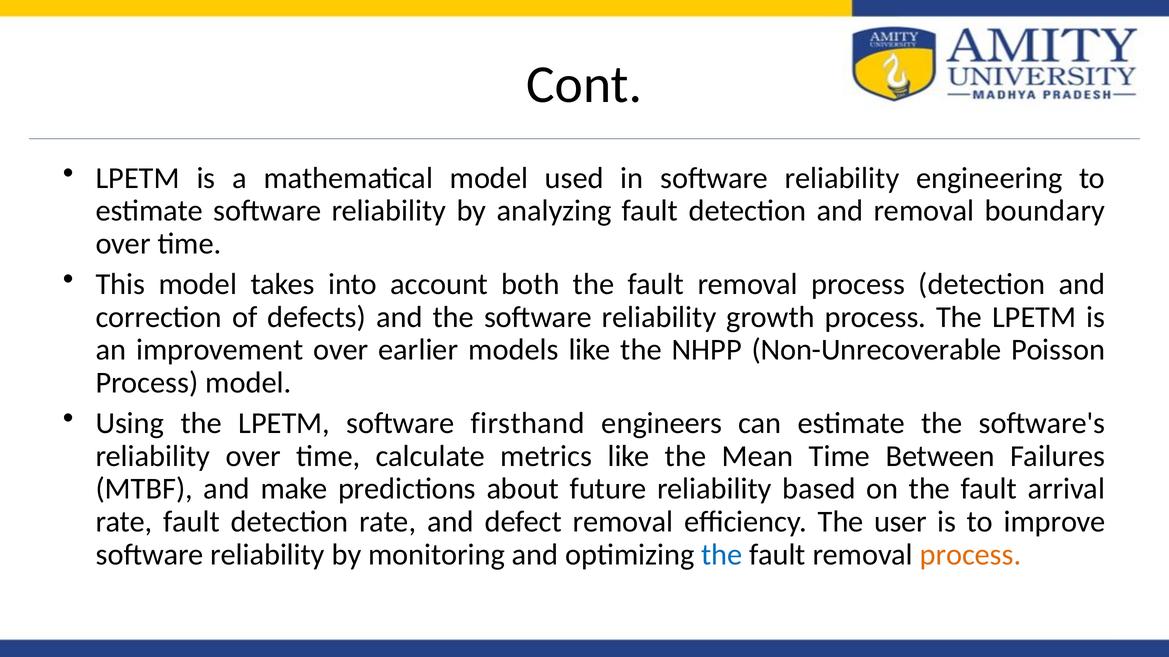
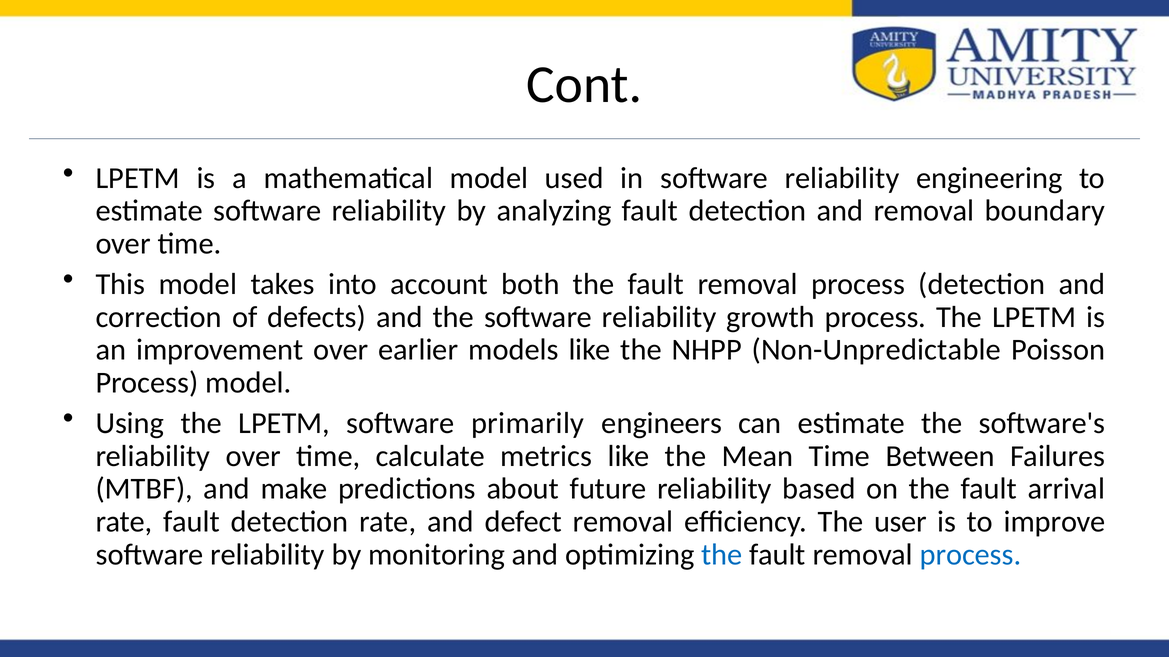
Non-Unrecoverable: Non-Unrecoverable -> Non-Unpredictable
firsthand: firsthand -> primarily
process at (971, 555) colour: orange -> blue
